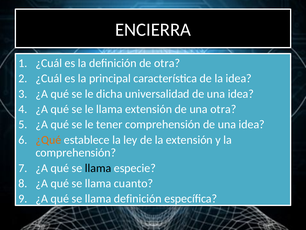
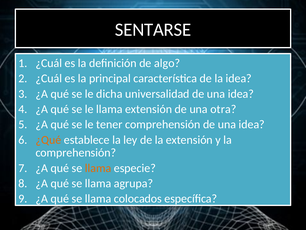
ENCIERRA: ENCIERRA -> SENTARSE
de otra: otra -> algo
llama at (98, 168) colour: black -> orange
cuanto: cuanto -> agrupa
llama definición: definición -> colocados
